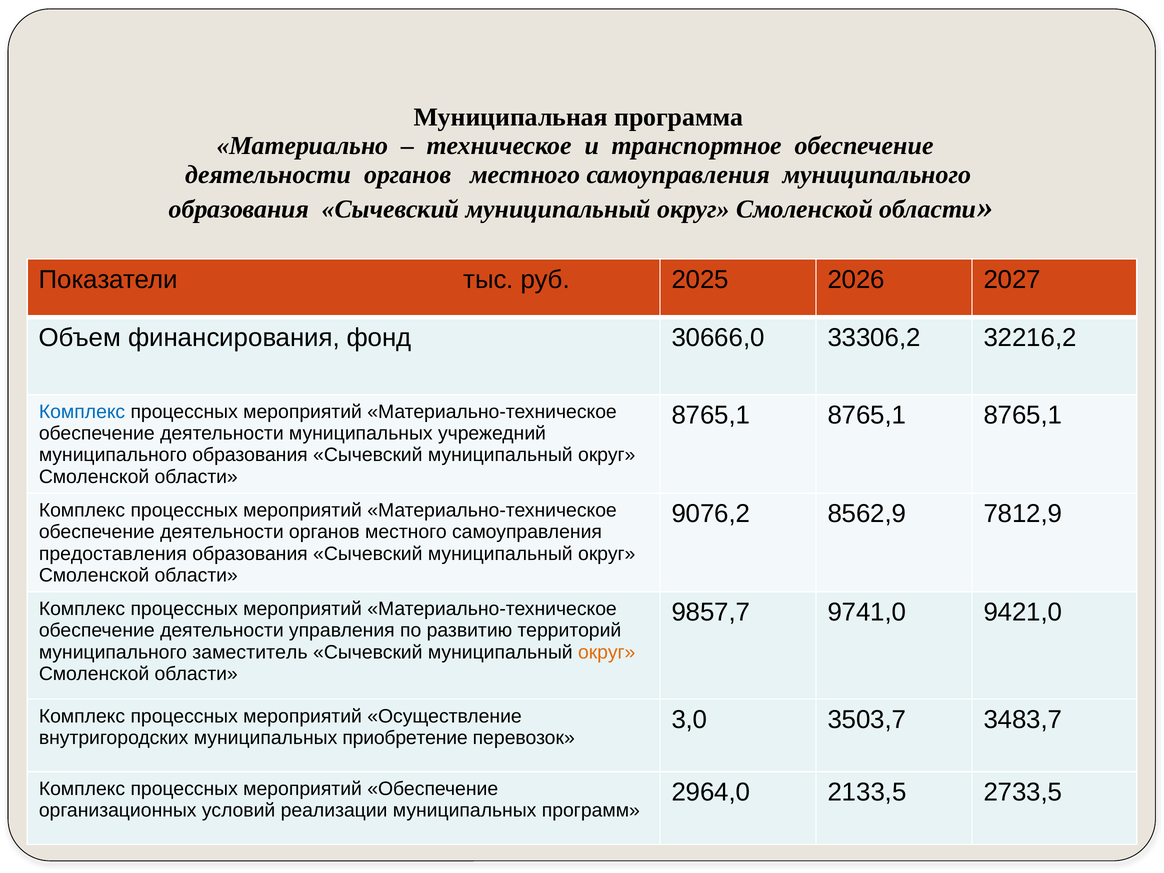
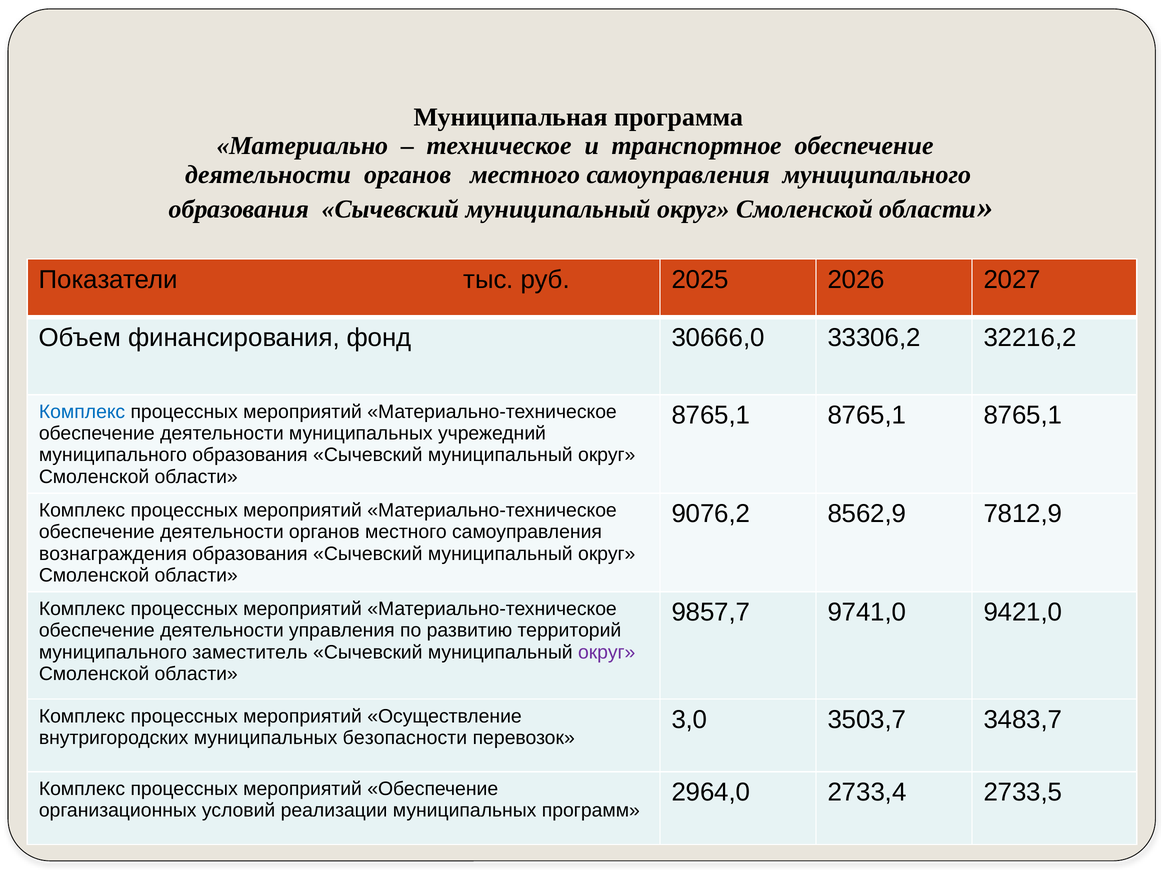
предоставления: предоставления -> вознаграждения
округ at (607, 652) colour: orange -> purple
приобретение: приобретение -> безопасности
2133,5: 2133,5 -> 2733,4
